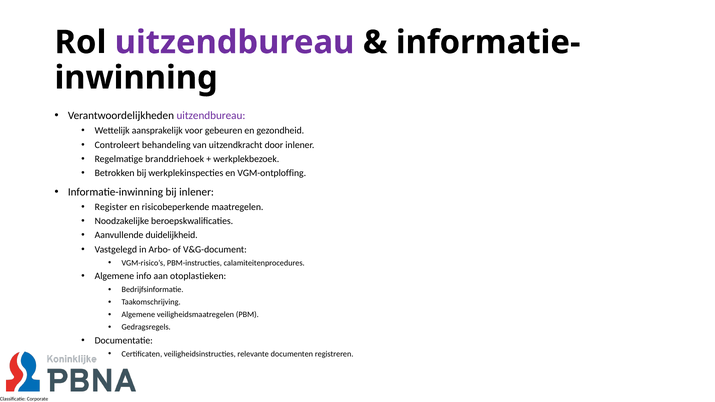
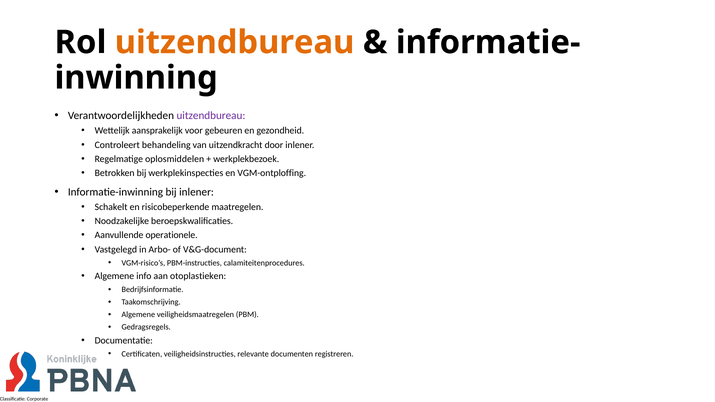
uitzendbureau at (235, 42) colour: purple -> orange
branddriehoek: branddriehoek -> oplosmiddelen
Register: Register -> Schakelt
duidelijkheid: duidelijkheid -> operationele
